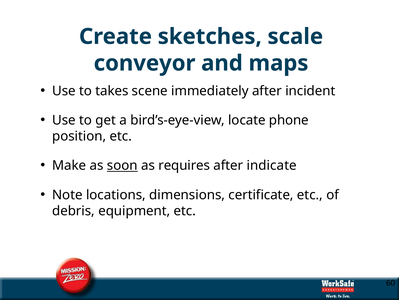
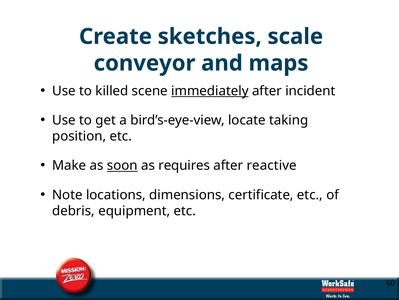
takes: takes -> killed
immediately underline: none -> present
phone: phone -> taking
indicate: indicate -> reactive
